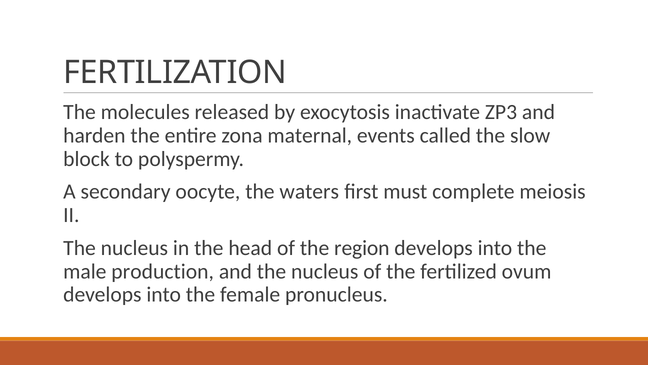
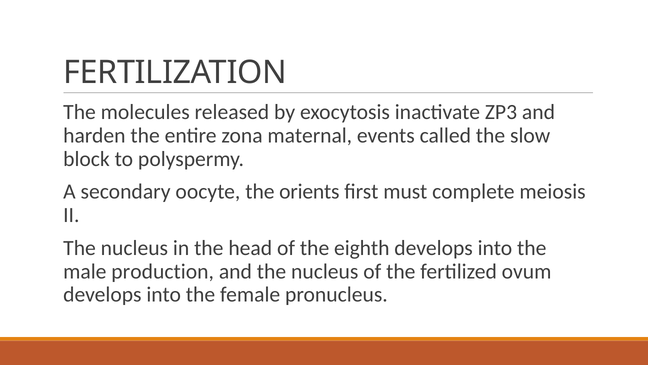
waters: waters -> orients
region: region -> eighth
